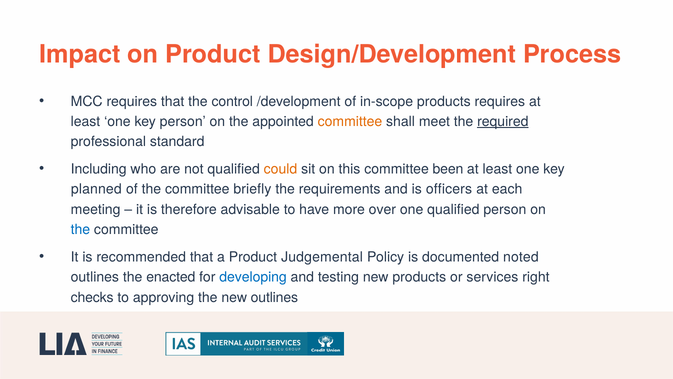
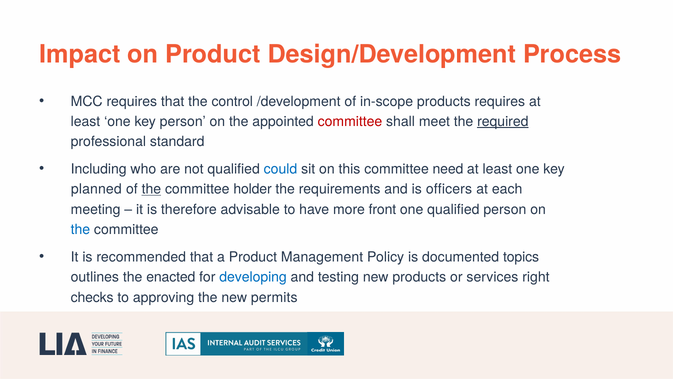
committee at (350, 121) colour: orange -> red
could colour: orange -> blue
been: been -> need
the at (151, 189) underline: none -> present
briefly: briefly -> holder
over: over -> front
Judgemental: Judgemental -> Management
noted: noted -> topics
new outlines: outlines -> permits
